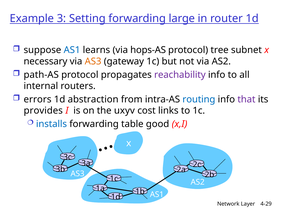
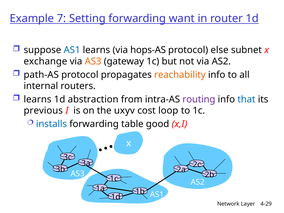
3: 3 -> 7
large: large -> want
tree: tree -> else
necessary: necessary -> exchange
reachability colour: purple -> orange
errors at (38, 99): errors -> learns
routing colour: blue -> purple
that colour: purple -> blue
provides: provides -> previous
links: links -> loop
